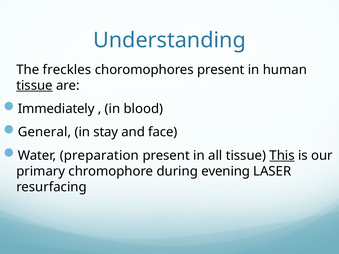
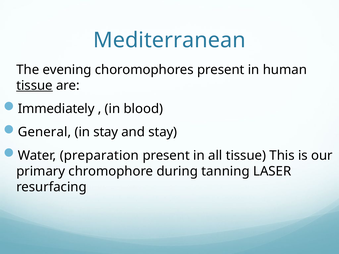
Understanding: Understanding -> Mediterranean
freckles: freckles -> evening
and face: face -> stay
This underline: present -> none
evening: evening -> tanning
